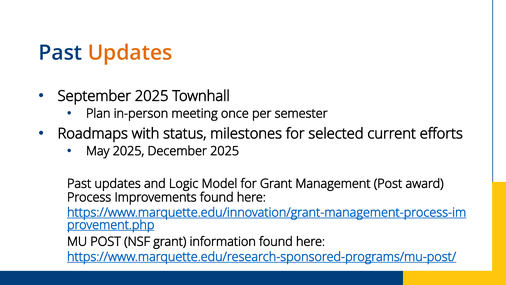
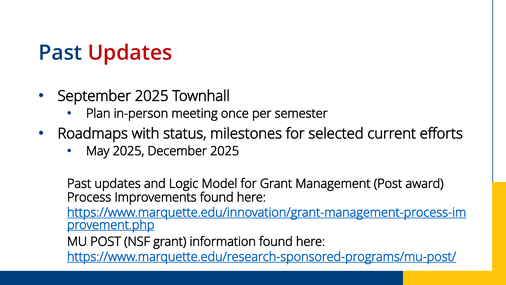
Updates at (130, 53) colour: orange -> red
